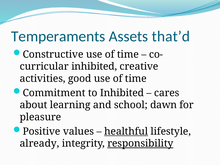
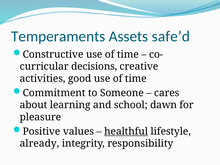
that’d: that’d -> safe’d
inhibited at (94, 67): inhibited -> decisions
to Inhibited: Inhibited -> Someone
responsibility underline: present -> none
